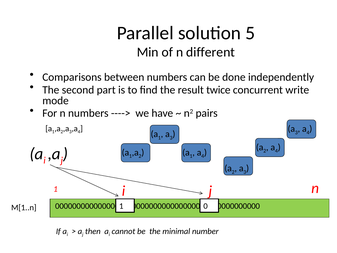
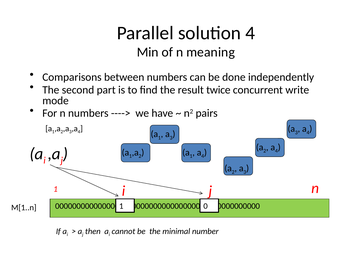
solution 5: 5 -> 4
different: different -> meaning
